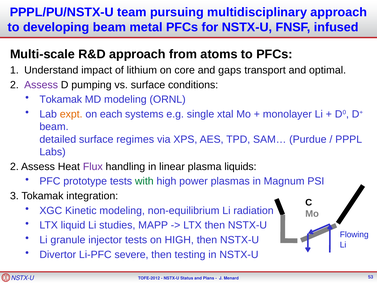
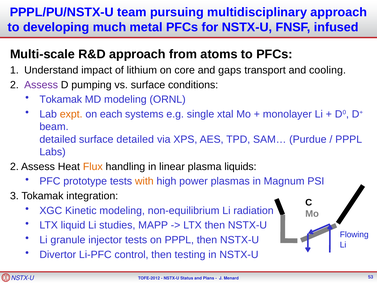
developing beam: beam -> much
optimal: optimal -> cooling
surface regimes: regimes -> detailed
Flux colour: purple -> orange
with colour: green -> orange
on HIGH: HIGH -> PPPL
severe: severe -> control
